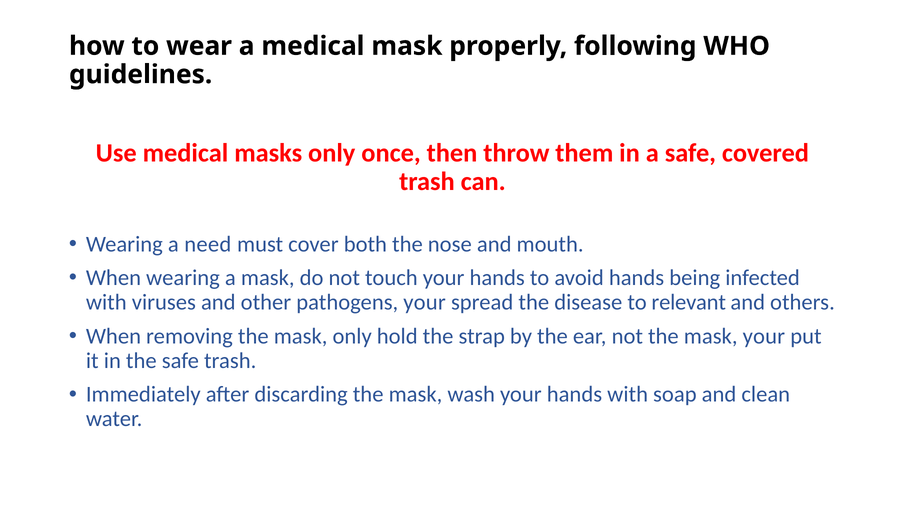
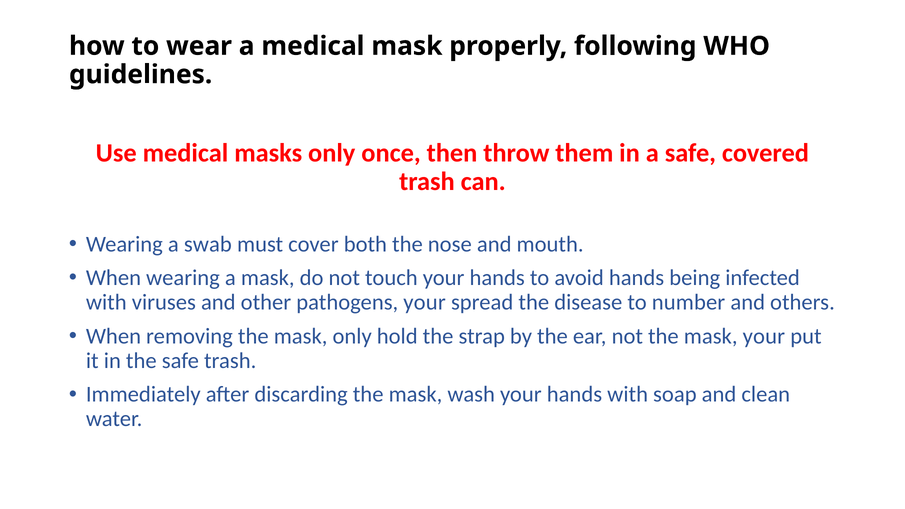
need: need -> swab
relevant: relevant -> number
